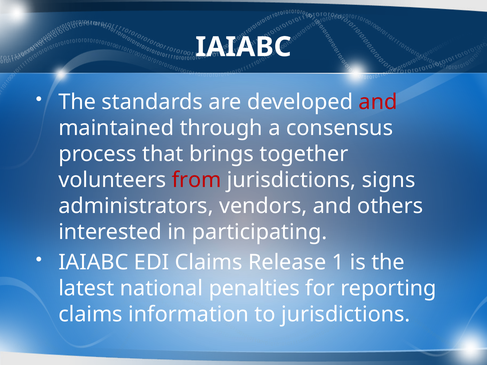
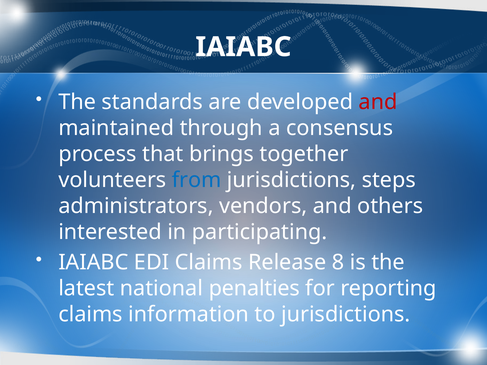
from colour: red -> blue
signs: signs -> steps
1: 1 -> 8
